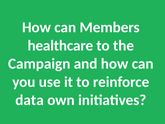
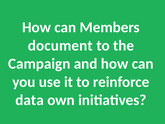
healthcare: healthcare -> document
